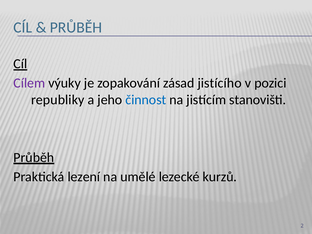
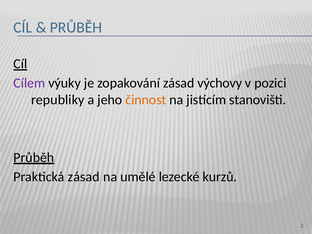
jistícího: jistícího -> výchovy
činnost colour: blue -> orange
Praktická lezení: lezení -> zásad
